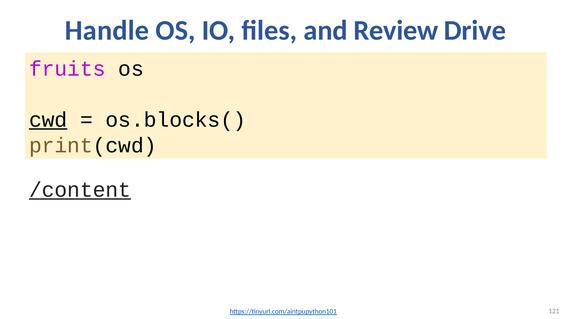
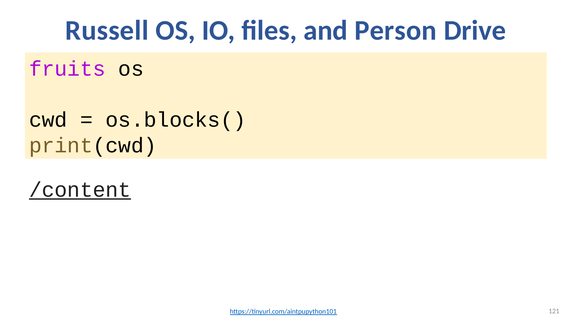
Handle: Handle -> Russell
Review: Review -> Person
cwd underline: present -> none
